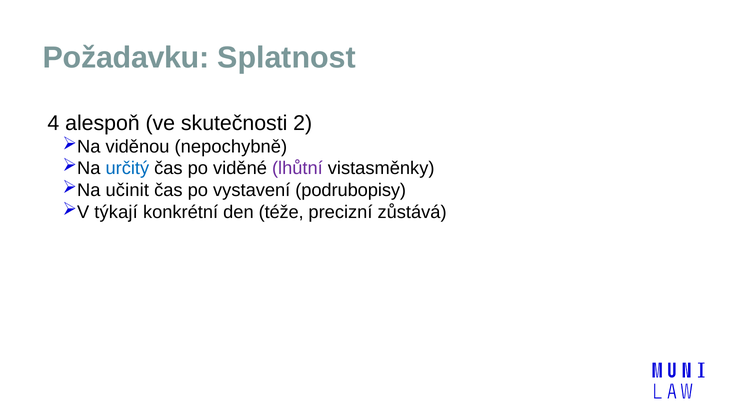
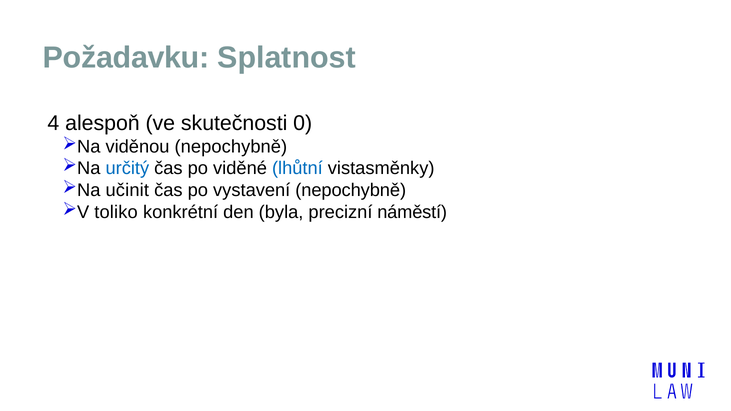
2: 2 -> 0
lhůtní colour: purple -> blue
vystavení podrubopisy: podrubopisy -> nepochybně
týkají: týkají -> toliko
téže: téže -> byla
zůstává: zůstává -> náměstí
